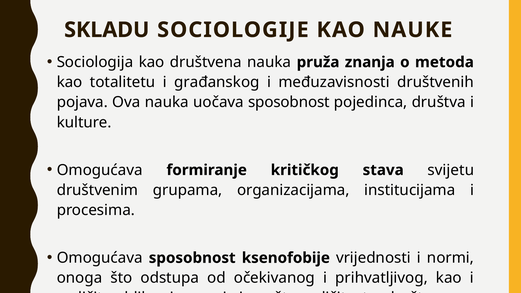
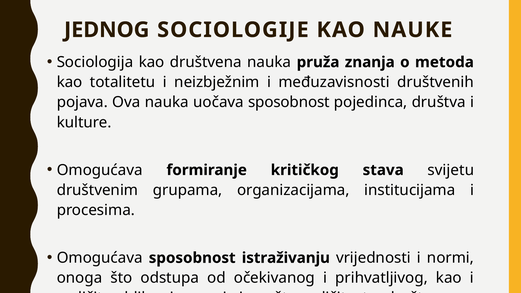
SKLADU: SKLADU -> JEDNOG
građanskog: građanskog -> neizbježnim
ksenofobije: ksenofobije -> istraživanju
